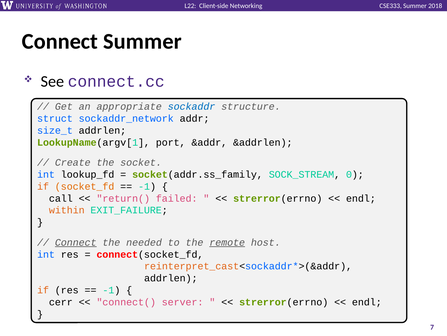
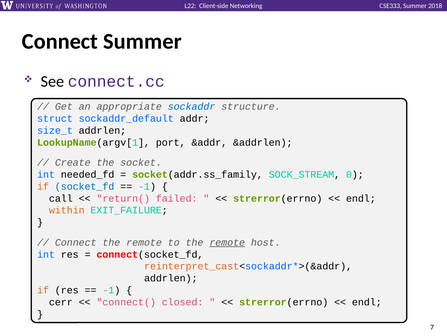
sockaddr_network: sockaddr_network -> sockaddr_default
lookup_fd: lookup_fd -> needed_fd
socket_fd colour: orange -> blue
Connect at (76, 242) underline: present -> none
needed at (144, 242): needed -> remote
server: server -> closed
